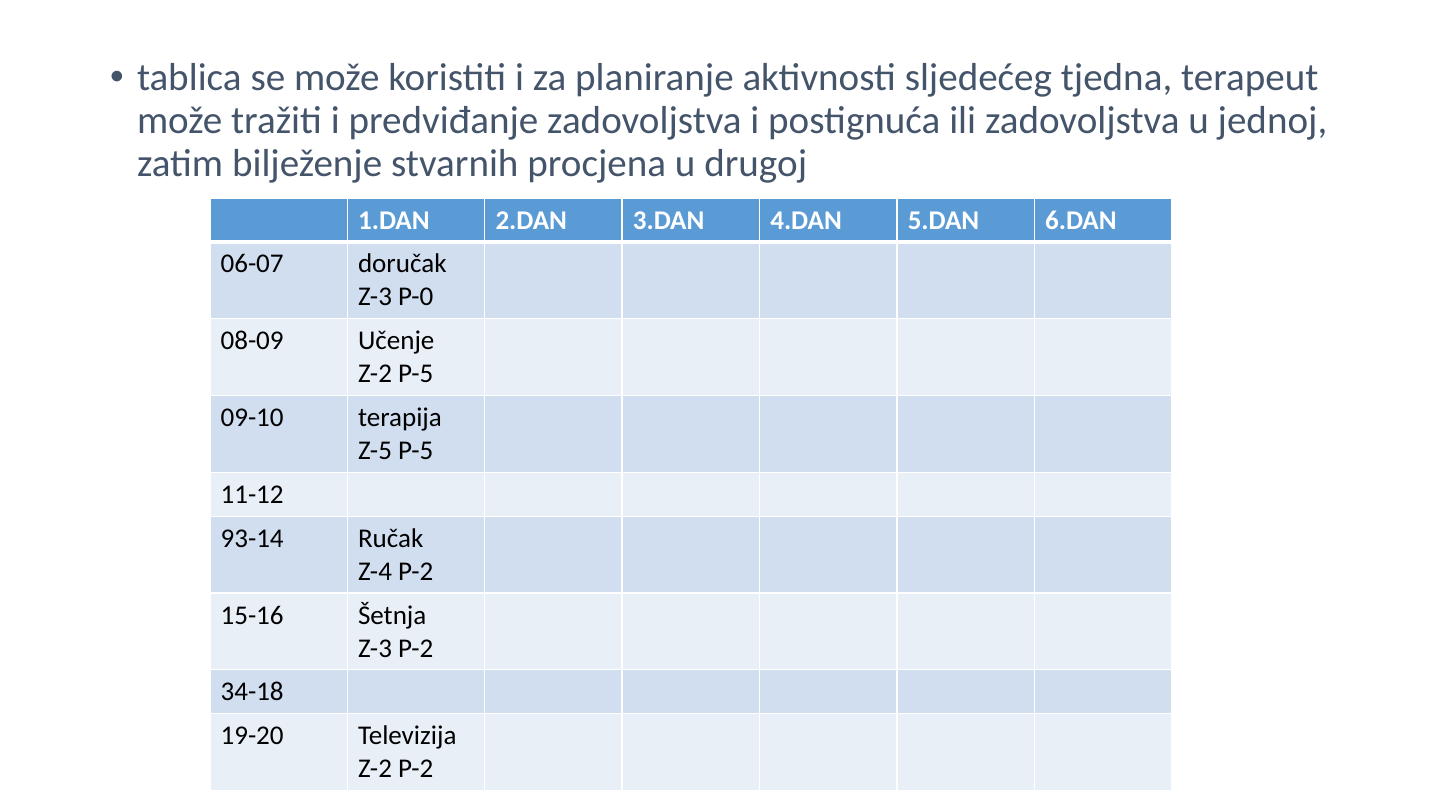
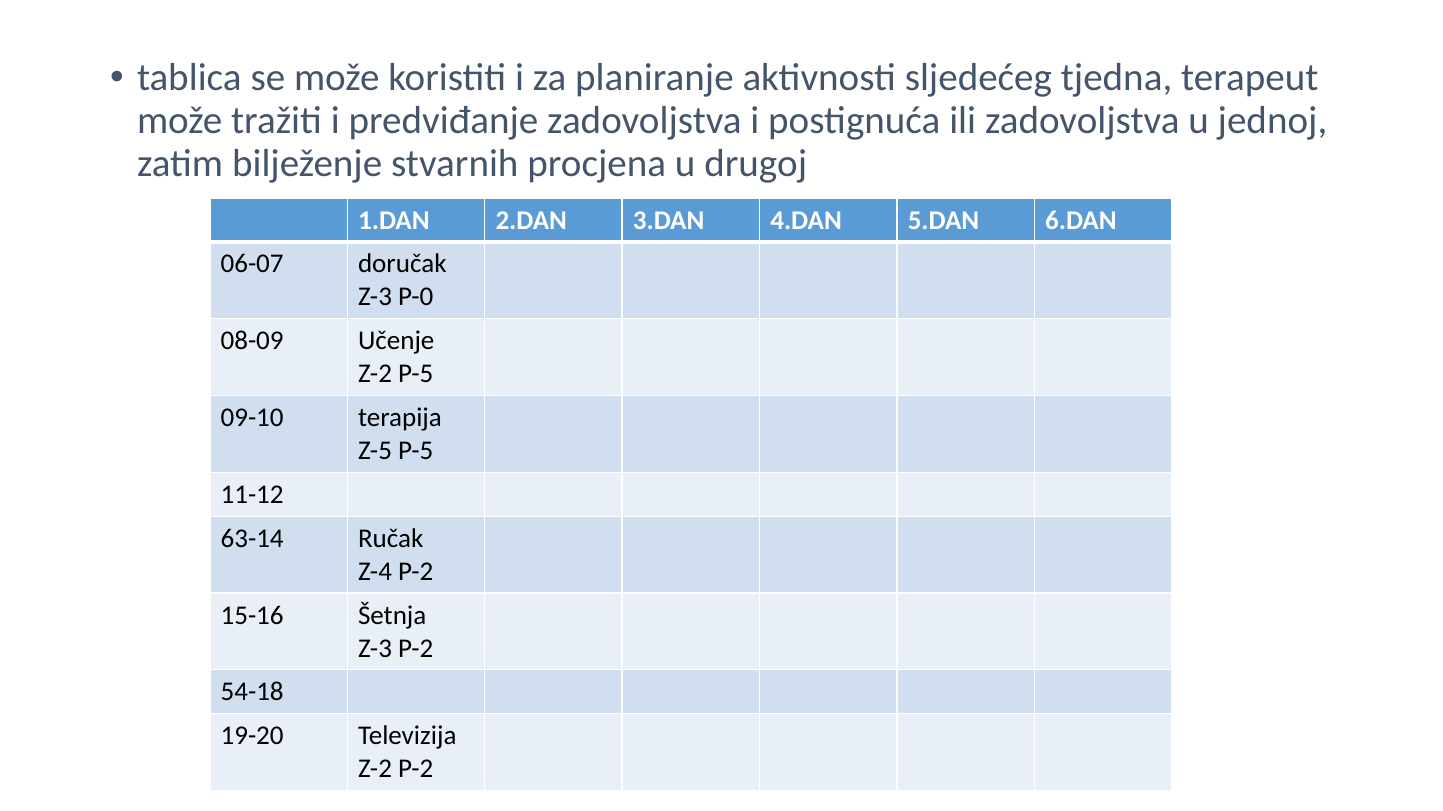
93-14: 93-14 -> 63-14
34-18: 34-18 -> 54-18
